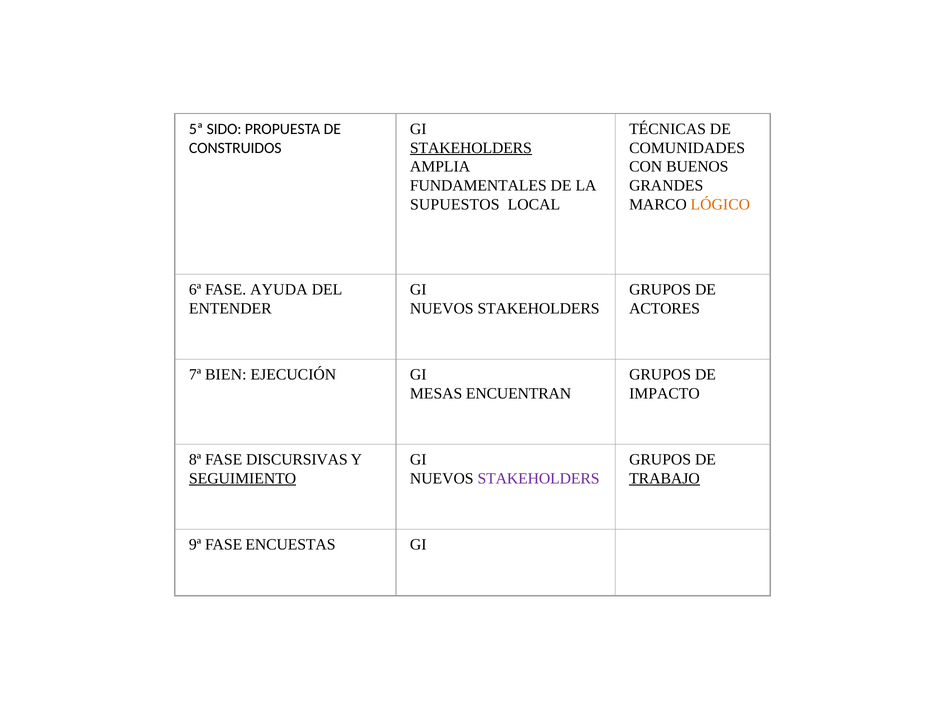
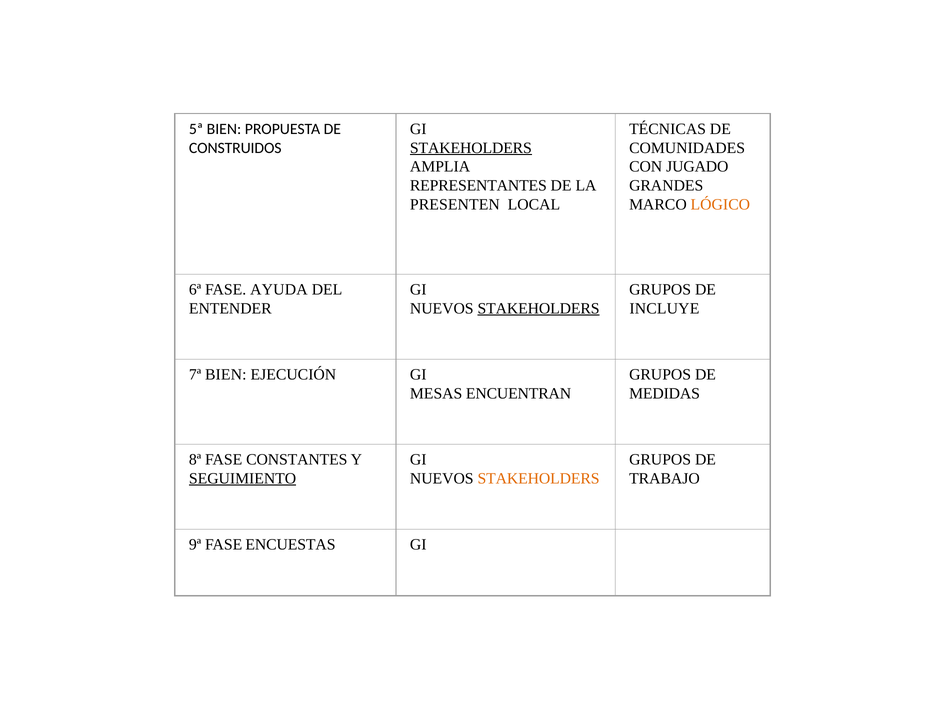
5ª SIDO: SIDO -> BIEN
BUENOS: BUENOS -> JUGADO
FUNDAMENTALES: FUNDAMENTALES -> REPRESENTANTES
SUPUESTOS: SUPUESTOS -> PRESENTEN
STAKEHOLDERS at (539, 308) underline: none -> present
ACTORES: ACTORES -> INCLUYE
IMPACTO: IMPACTO -> MEDIDAS
DISCURSIVAS: DISCURSIVAS -> CONSTANTES
STAKEHOLDERS at (539, 478) colour: purple -> orange
TRABAJO underline: present -> none
